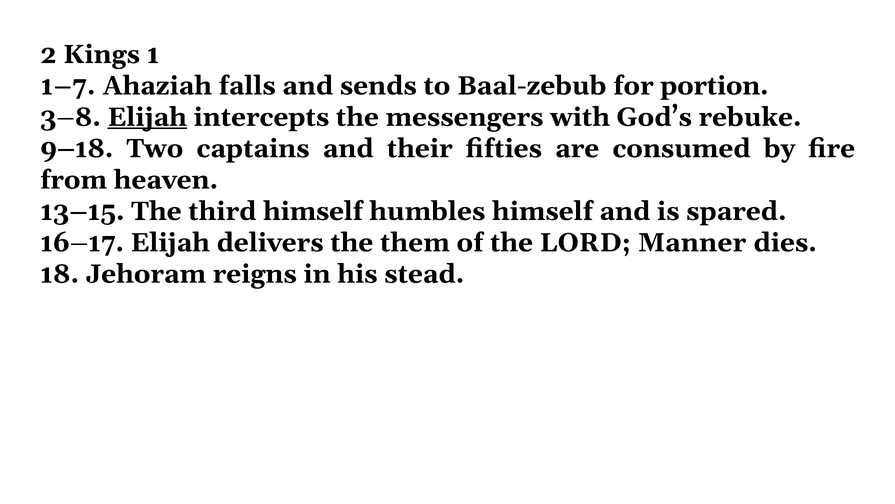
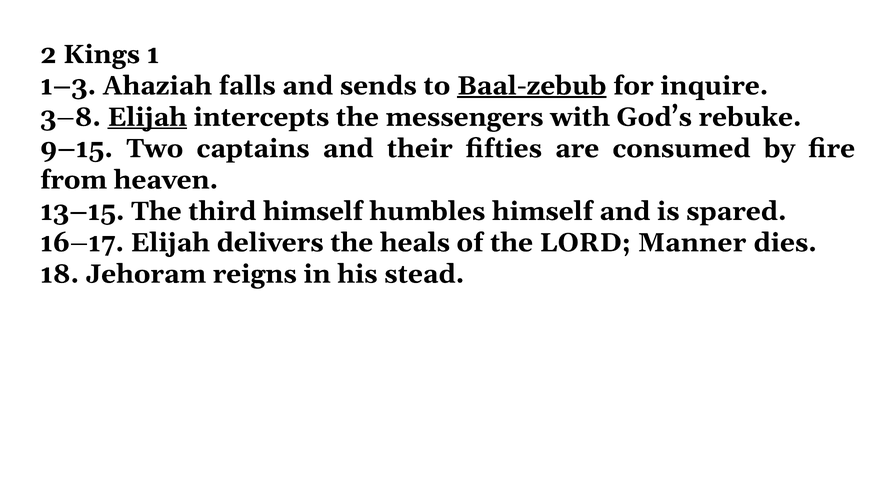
1–7: 1–7 -> 1–3
Baal-zebub underline: none -> present
portion: portion -> inquire
9–18: 9–18 -> 9–15
them: them -> heals
